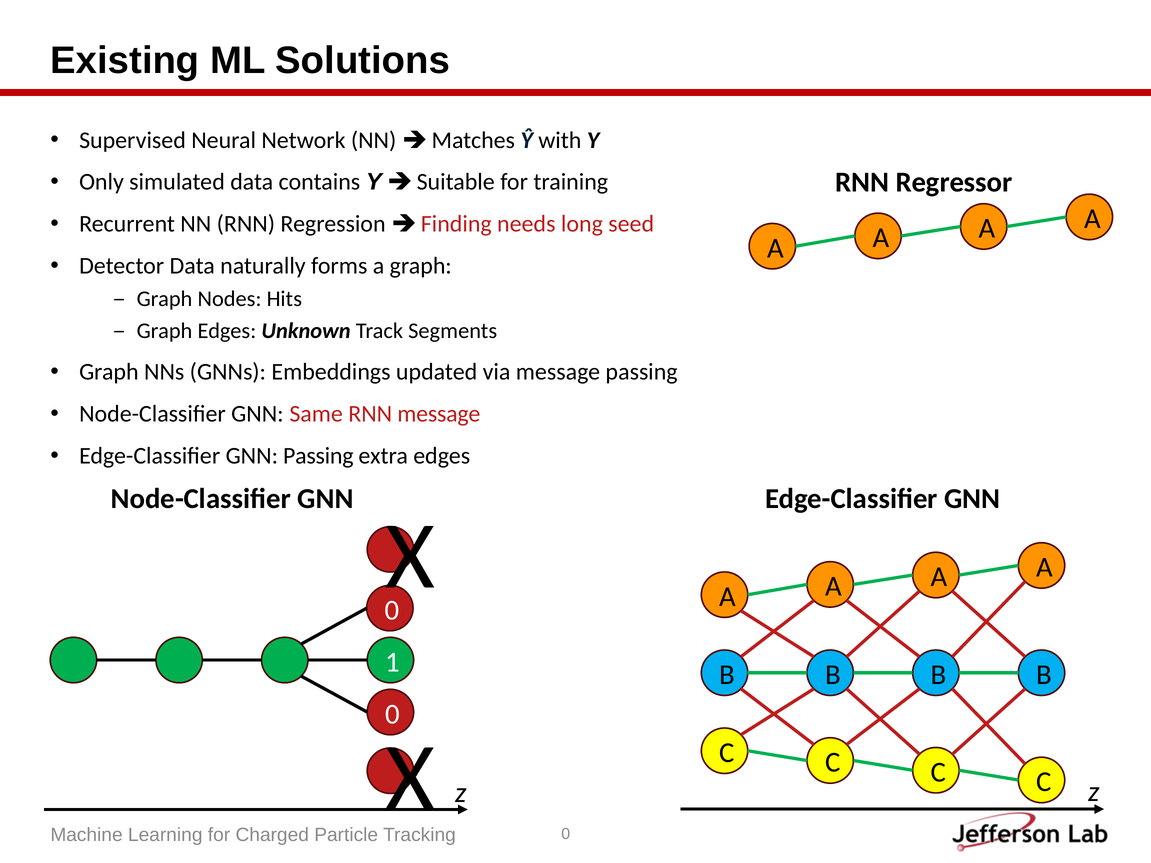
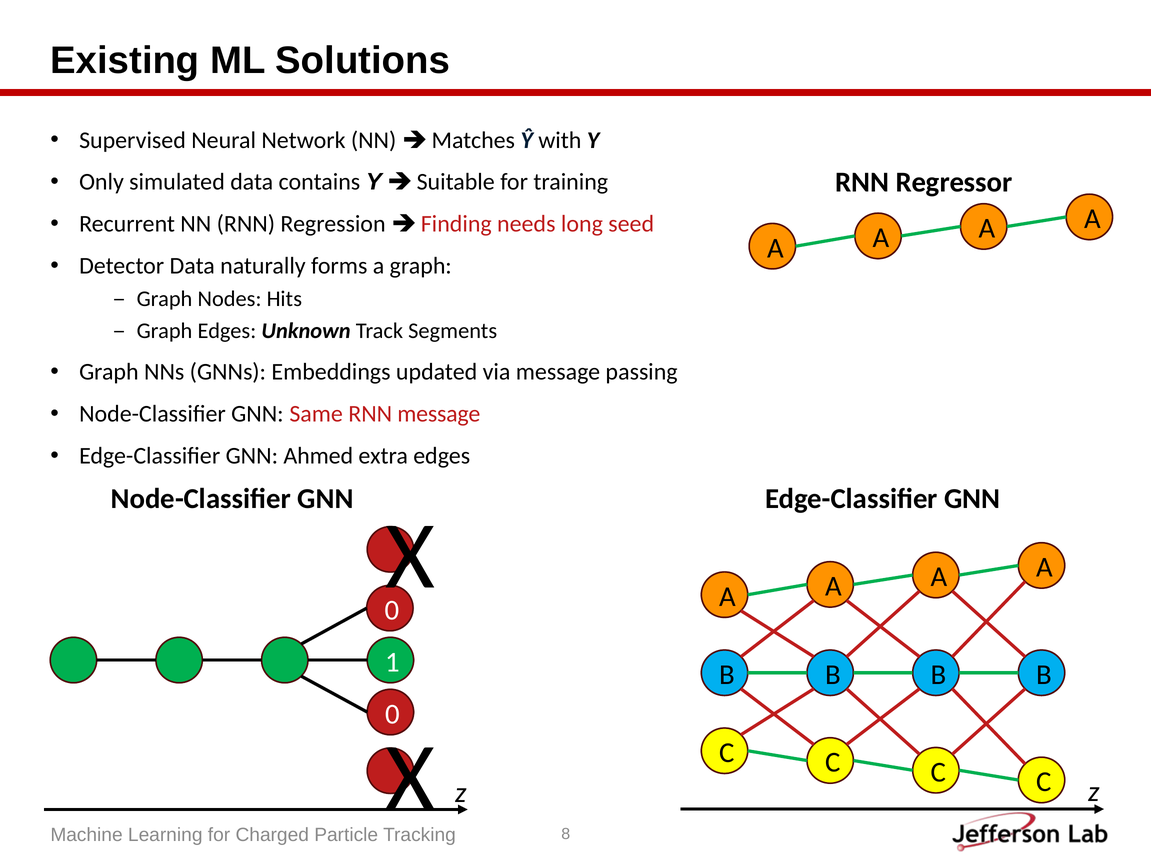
GNN Passing: Passing -> Ahmed
Tracking 0: 0 -> 8
